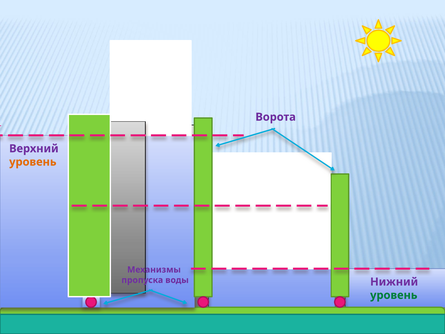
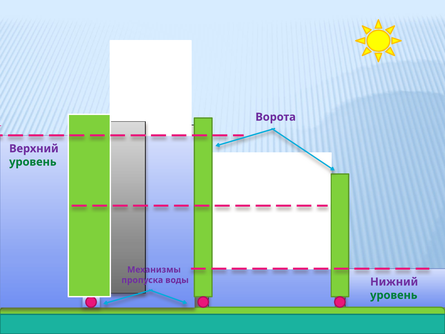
уровень at (33, 162) colour: orange -> green
